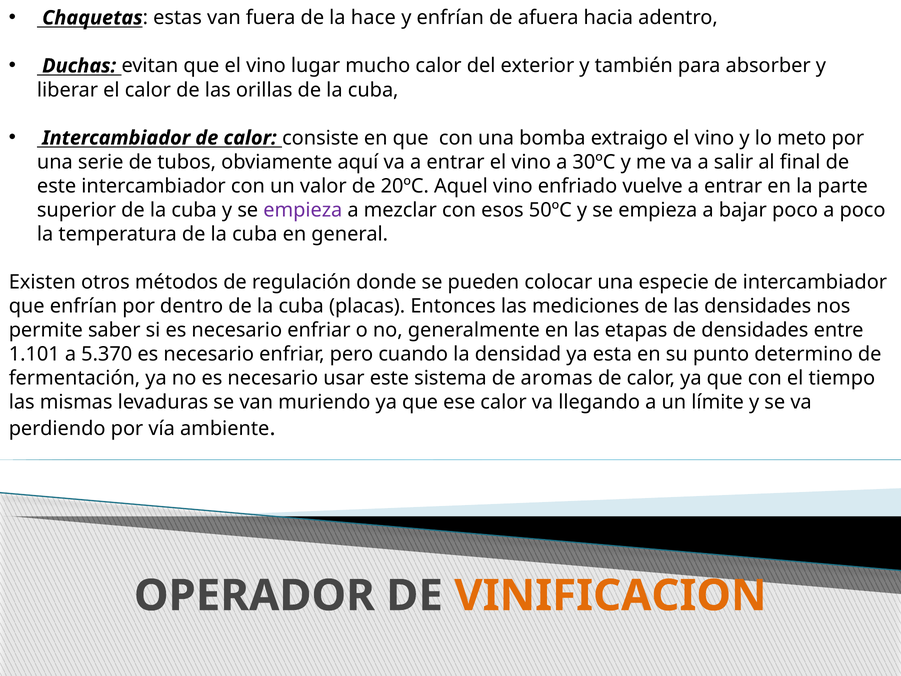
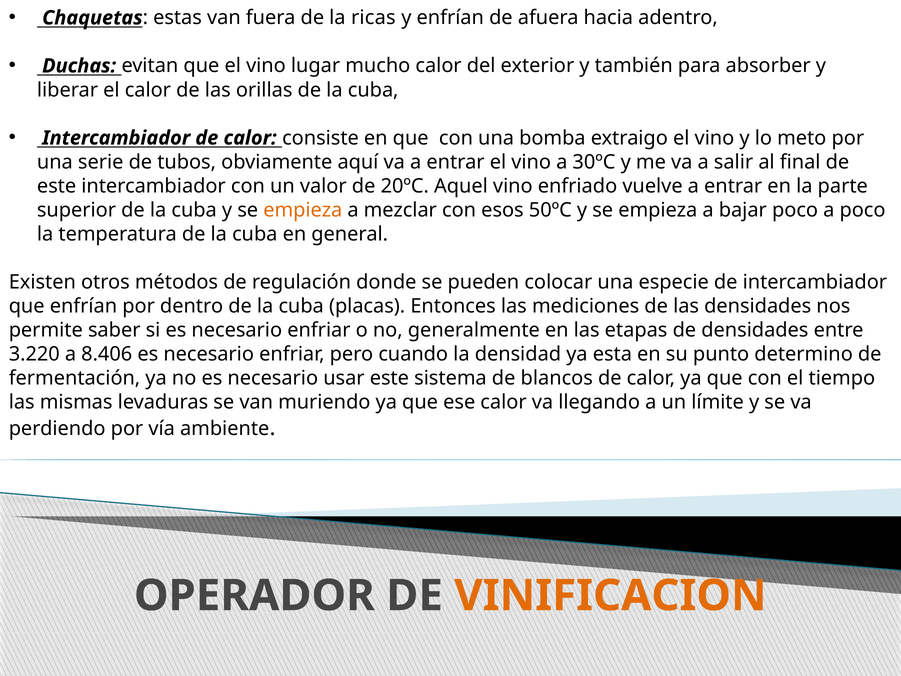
hace: hace -> ricas
empieza at (303, 210) colour: purple -> orange
1.101: 1.101 -> 3.220
5.370: 5.370 -> 8.406
aromas: aromas -> blancos
